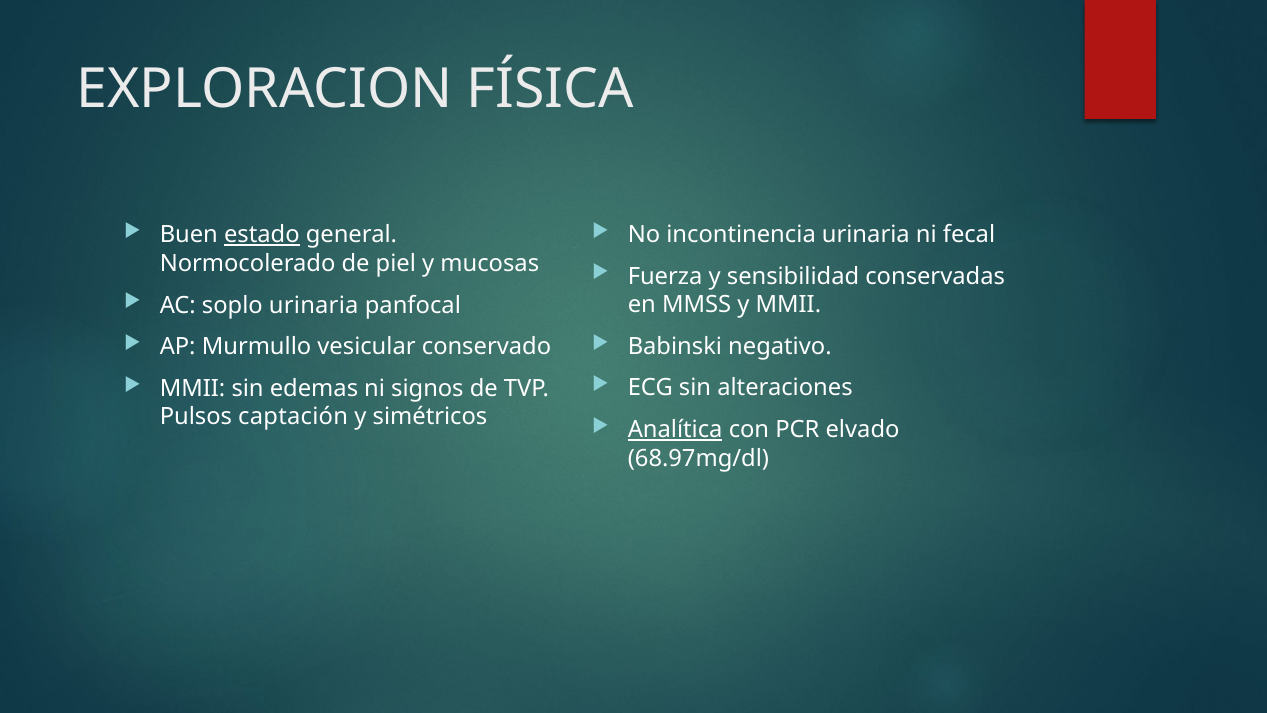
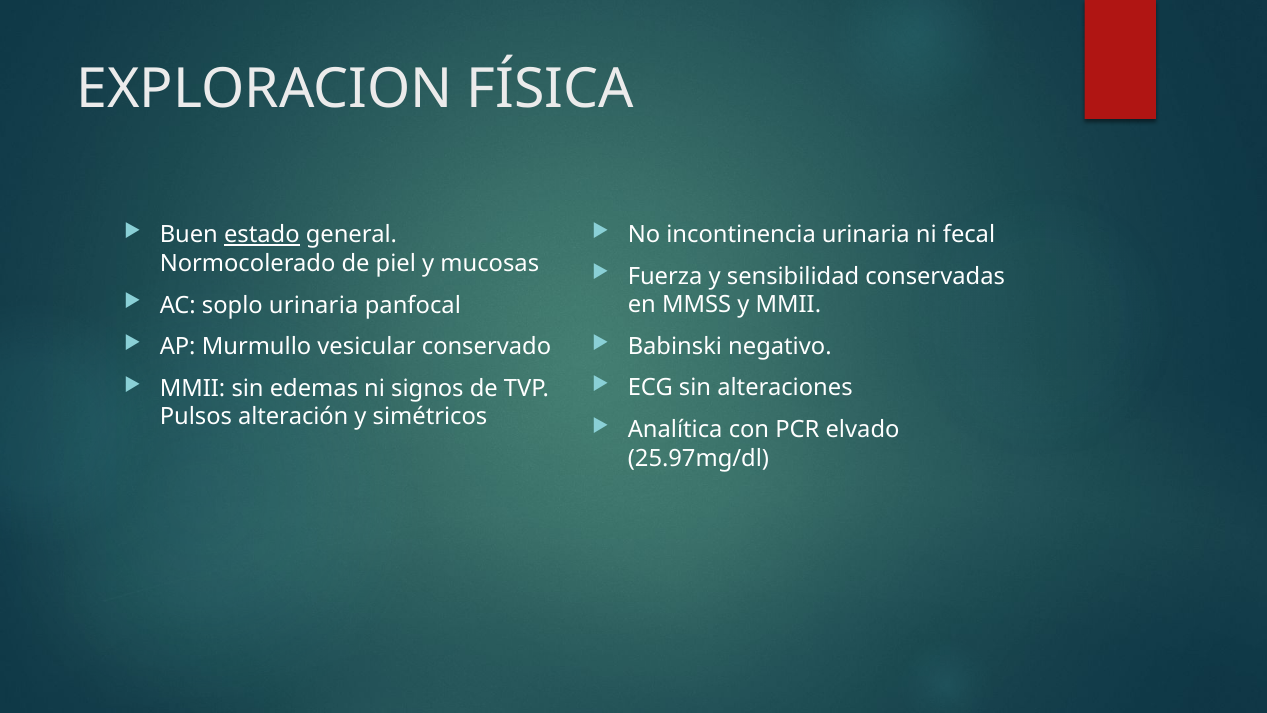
captación: captación -> alteración
Analítica underline: present -> none
68.97mg/dl: 68.97mg/dl -> 25.97mg/dl
